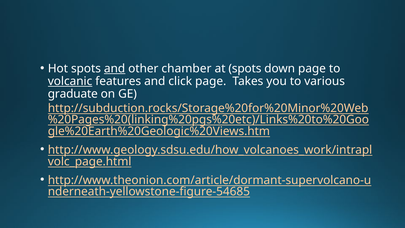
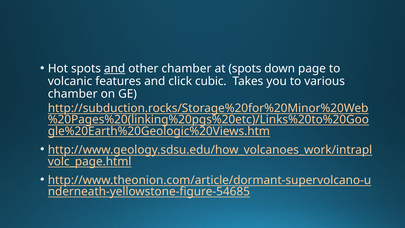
volcanic underline: present -> none
click page: page -> cubic
graduate at (73, 94): graduate -> chamber
